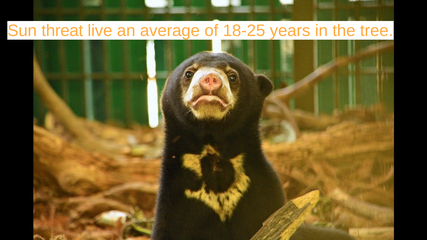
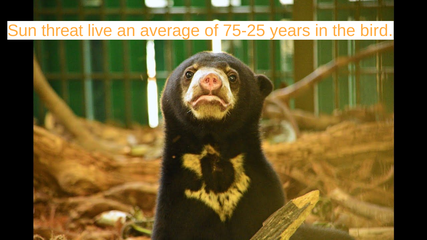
18-25: 18-25 -> 75-25
tree: tree -> bird
